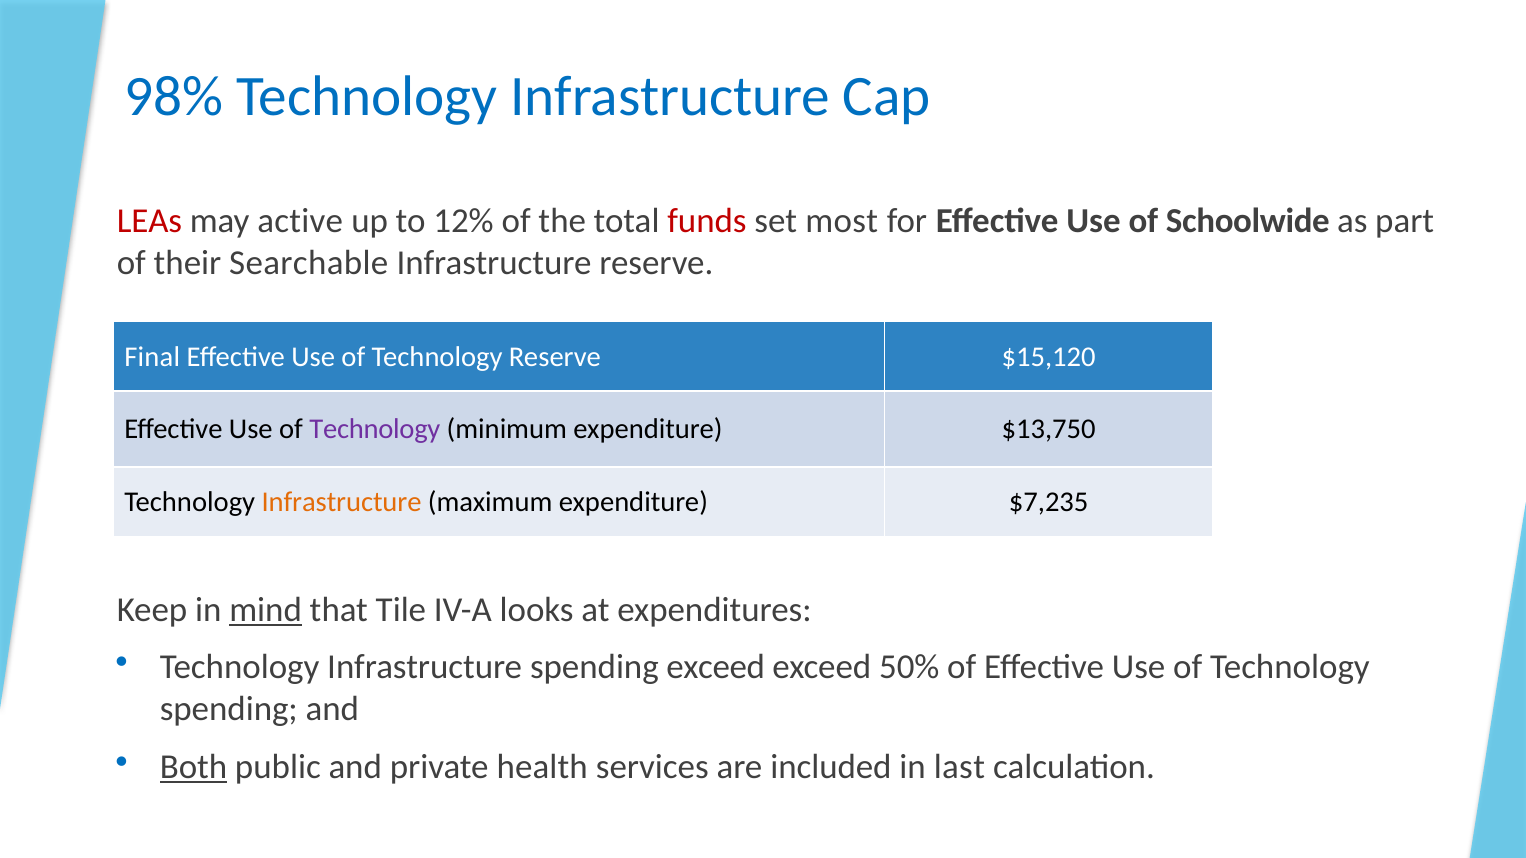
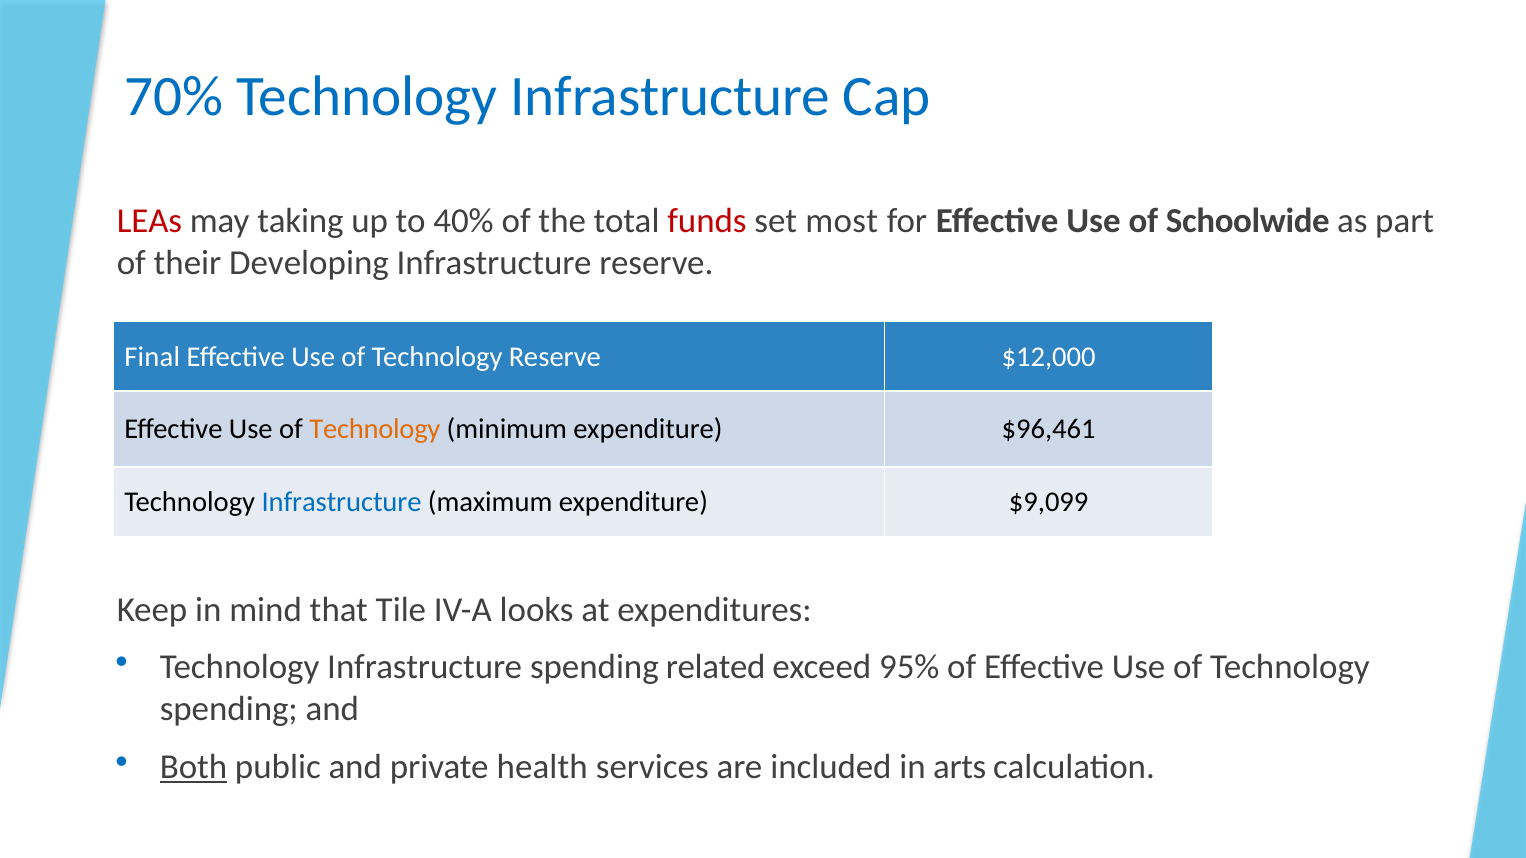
98%: 98% -> 70%
active: active -> taking
12%: 12% -> 40%
Searchable: Searchable -> Developing
$15,120: $15,120 -> $12,000
Technology at (375, 430) colour: purple -> orange
$13,750: $13,750 -> $96,461
Infrastructure at (342, 502) colour: orange -> blue
$7,235: $7,235 -> $9,099
mind underline: present -> none
spending exceed: exceed -> related
50%: 50% -> 95%
last: last -> arts
